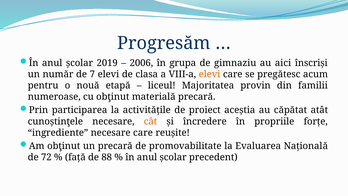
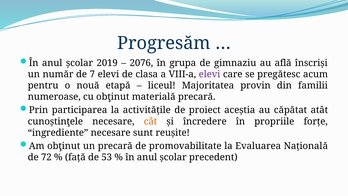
2006: 2006 -> 2076
aici: aici -> află
elevi at (210, 74) colour: orange -> purple
necesare care: care -> sunt
88: 88 -> 53
